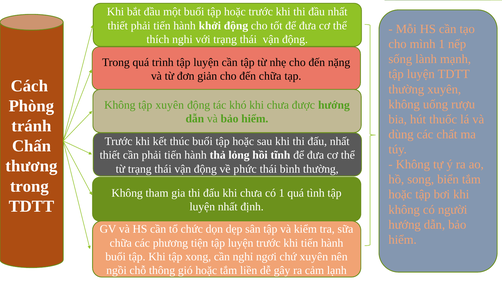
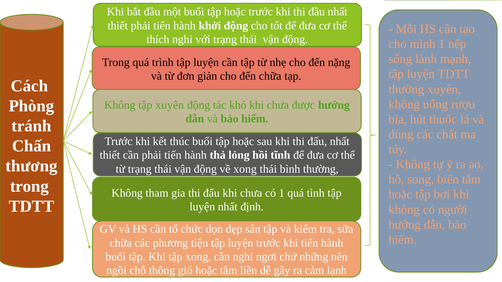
về phức: phức -> xong
chứ xuyên: xuyên -> những
